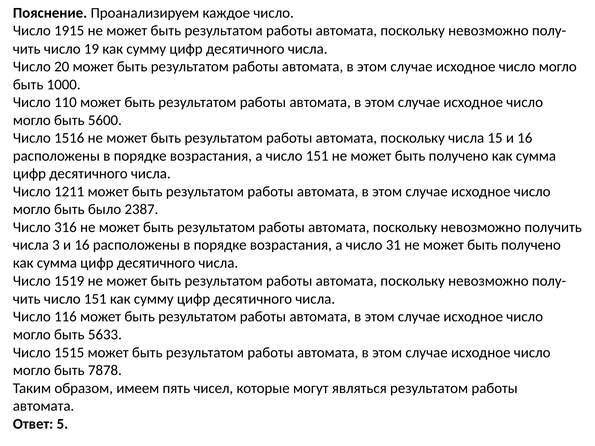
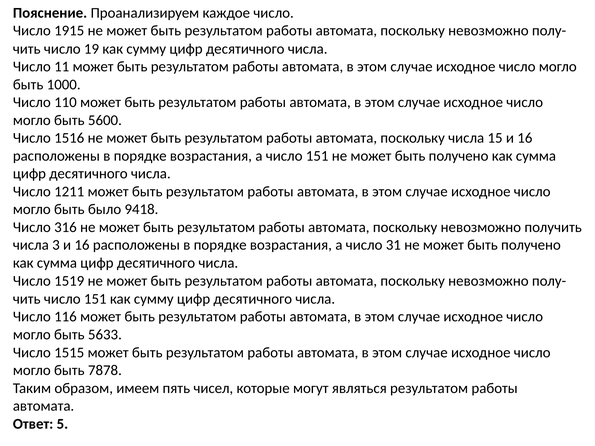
20: 20 -> 11
2387: 2387 -> 9418
